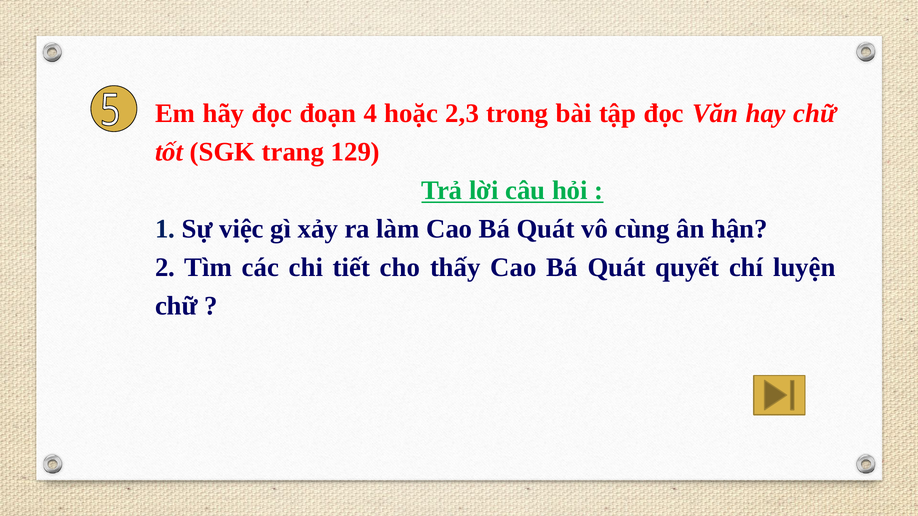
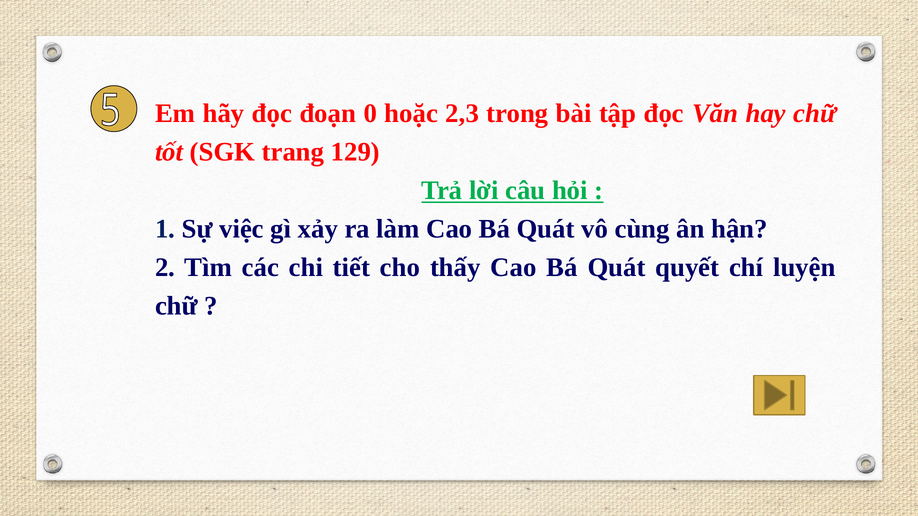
4: 4 -> 0
